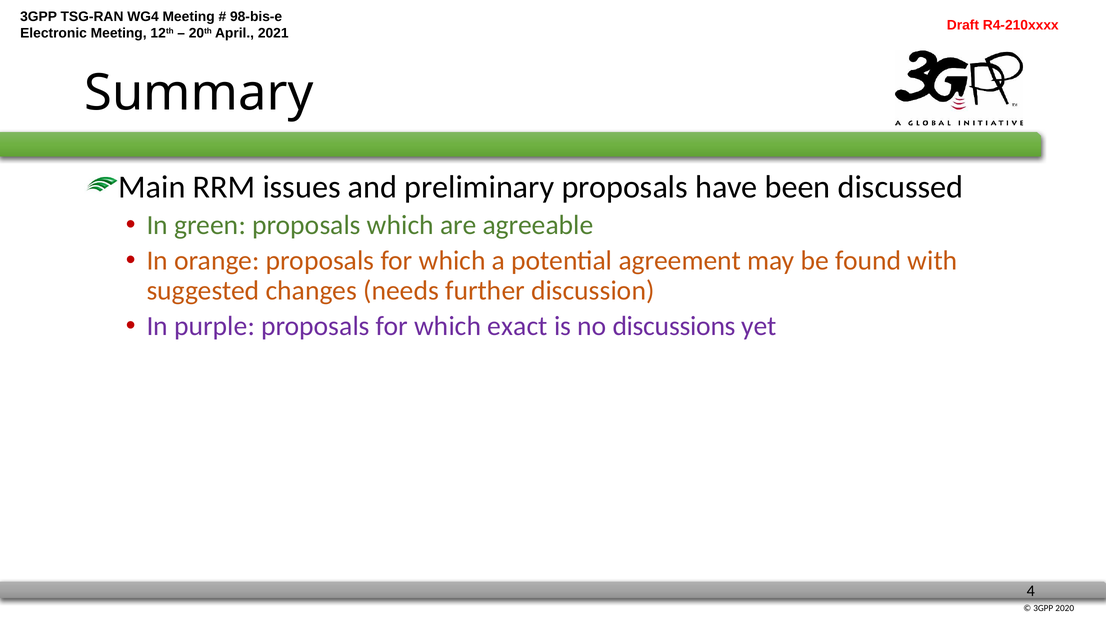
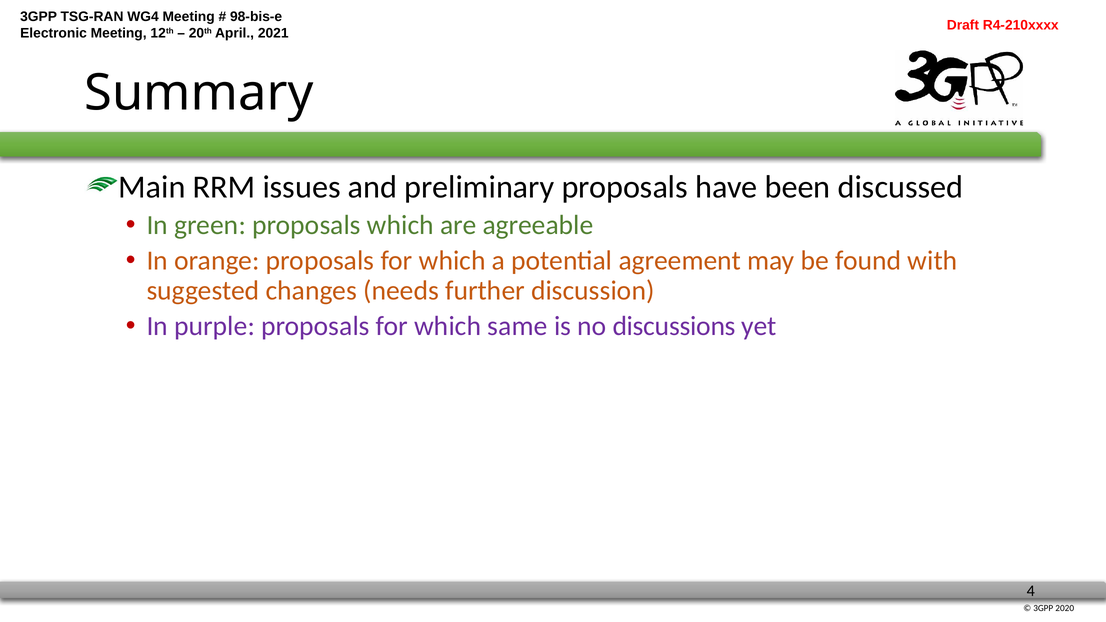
exact: exact -> same
